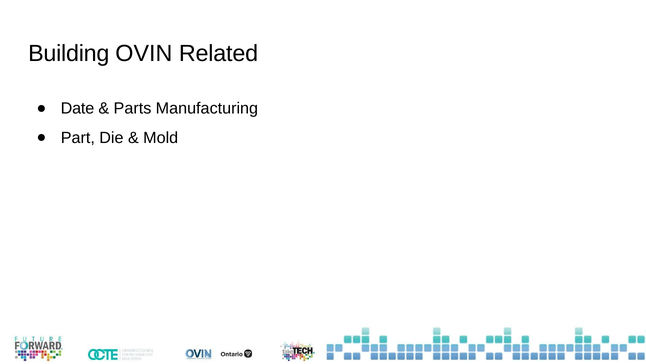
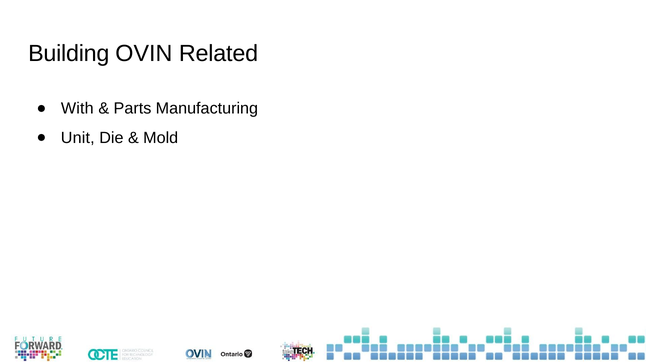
Date: Date -> With
Part: Part -> Unit
